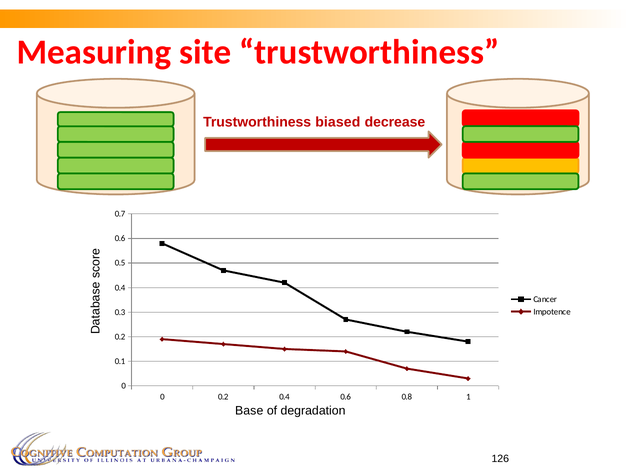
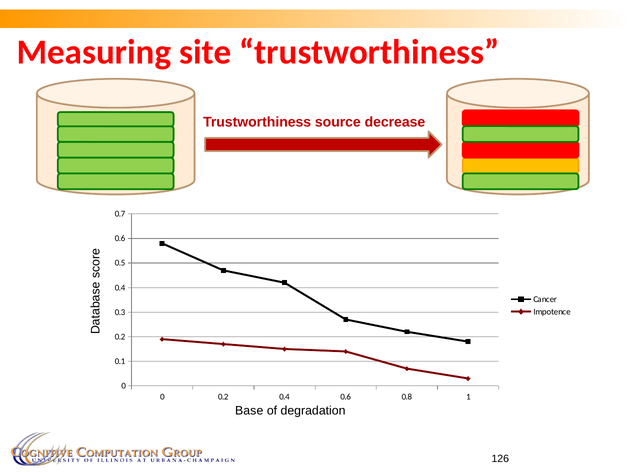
biased: biased -> source
